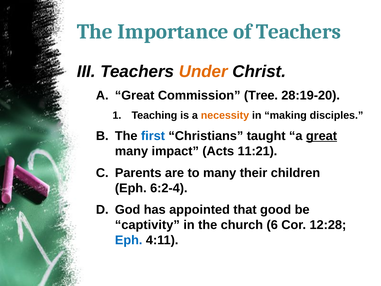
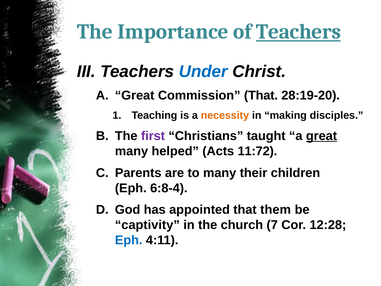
Teachers at (298, 32) underline: none -> present
Under colour: orange -> blue
Commission Tree: Tree -> That
first colour: blue -> purple
impact: impact -> helped
11:21: 11:21 -> 11:72
6:2-4: 6:2-4 -> 6:8-4
good: good -> them
6: 6 -> 7
